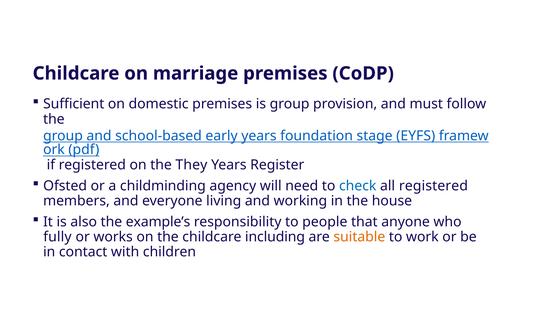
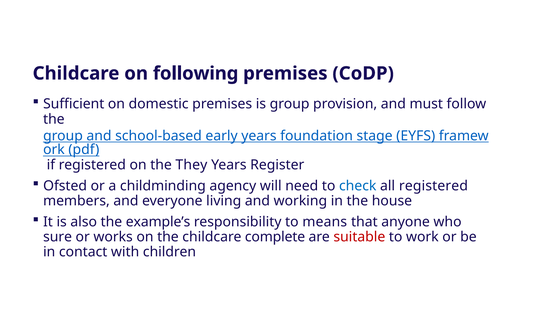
marriage: marriage -> following
people: people -> means
fully: fully -> sure
including: including -> complete
suitable colour: orange -> red
